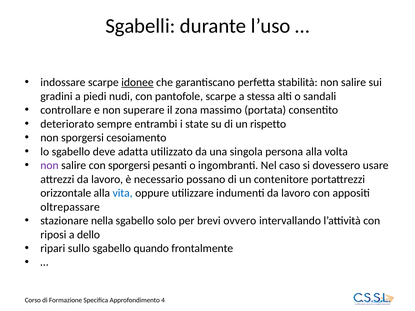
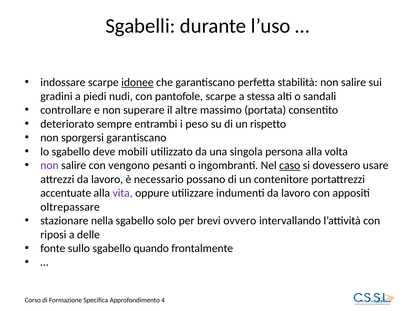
zona: zona -> altre
state: state -> peso
sporgersi cesoiamento: cesoiamento -> garantiscano
adatta: adatta -> mobili
con sporgersi: sporgersi -> vengono
caso underline: none -> present
orizzontale: orizzontale -> accentuate
vita colour: blue -> purple
dello: dello -> delle
ripari: ripari -> fonte
